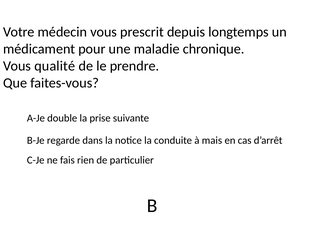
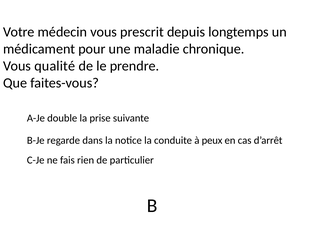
mais: mais -> peux
